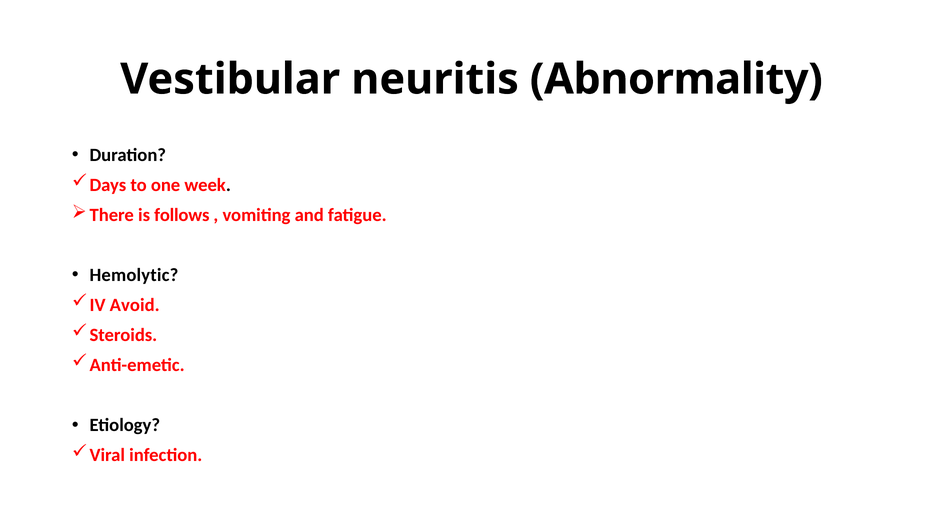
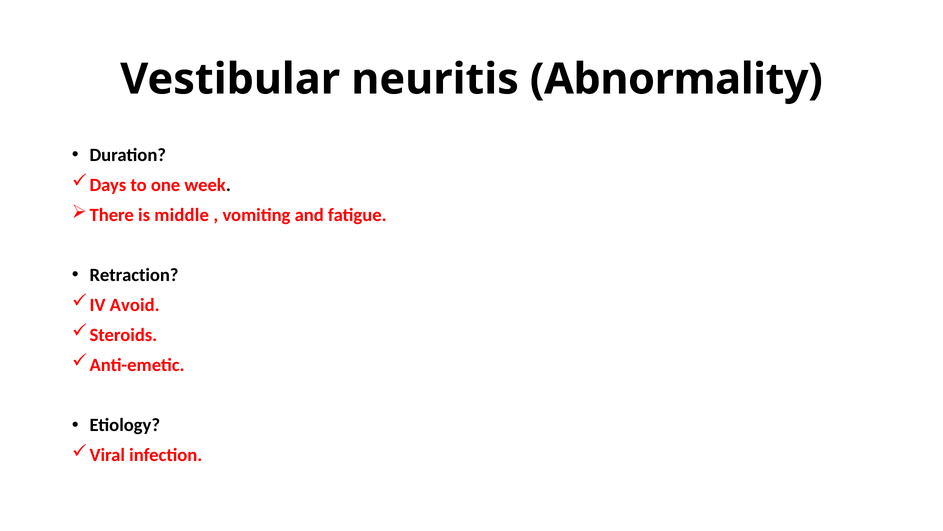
follows: follows -> middle
Hemolytic: Hemolytic -> Retraction
